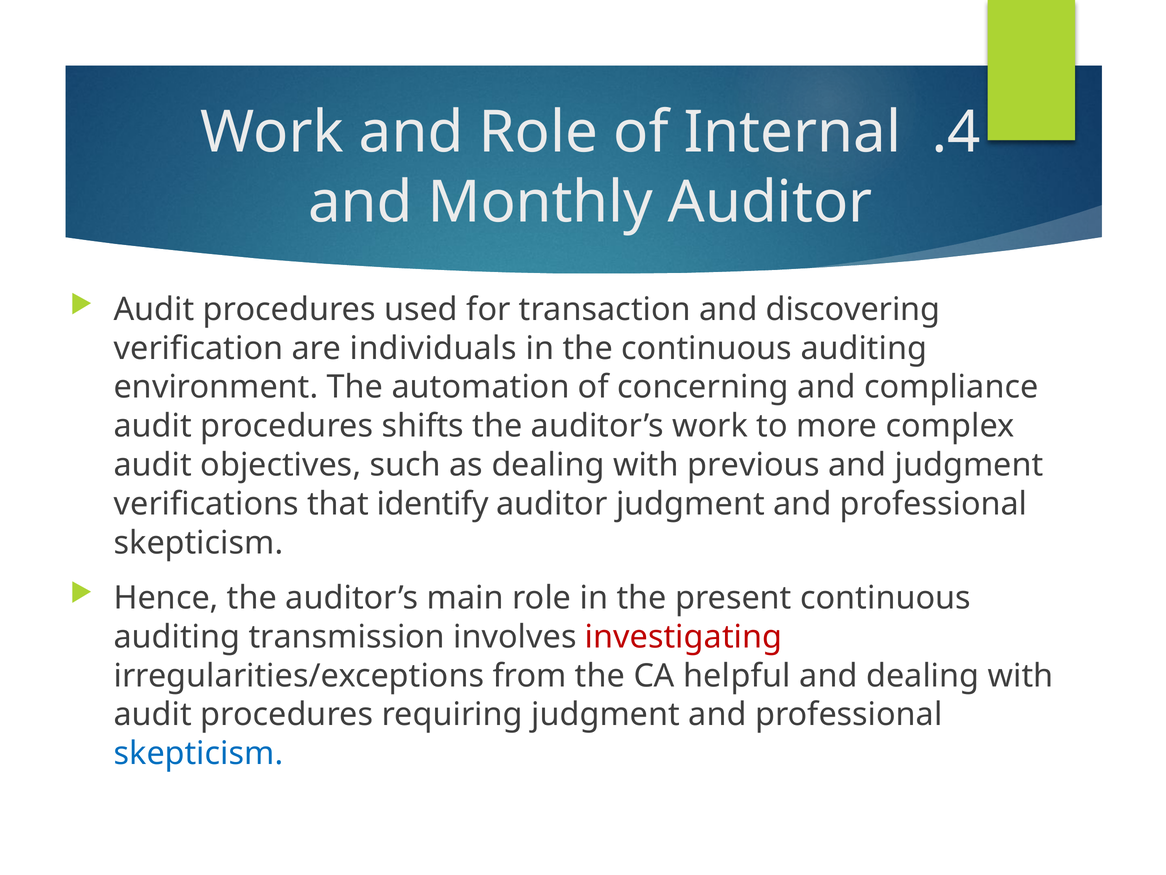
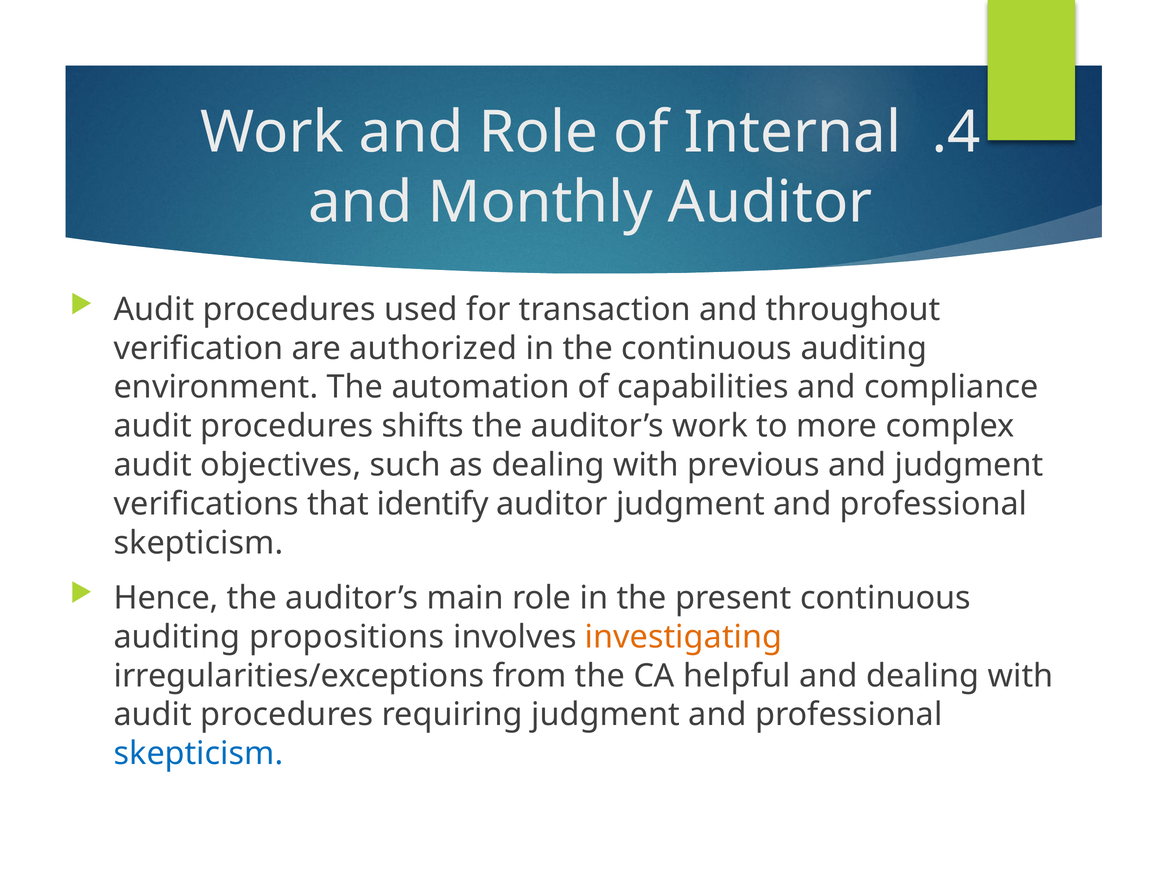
discovering: discovering -> throughout
individuals: individuals -> authorized
concerning: concerning -> capabilities
transmission: transmission -> propositions
investigating colour: red -> orange
